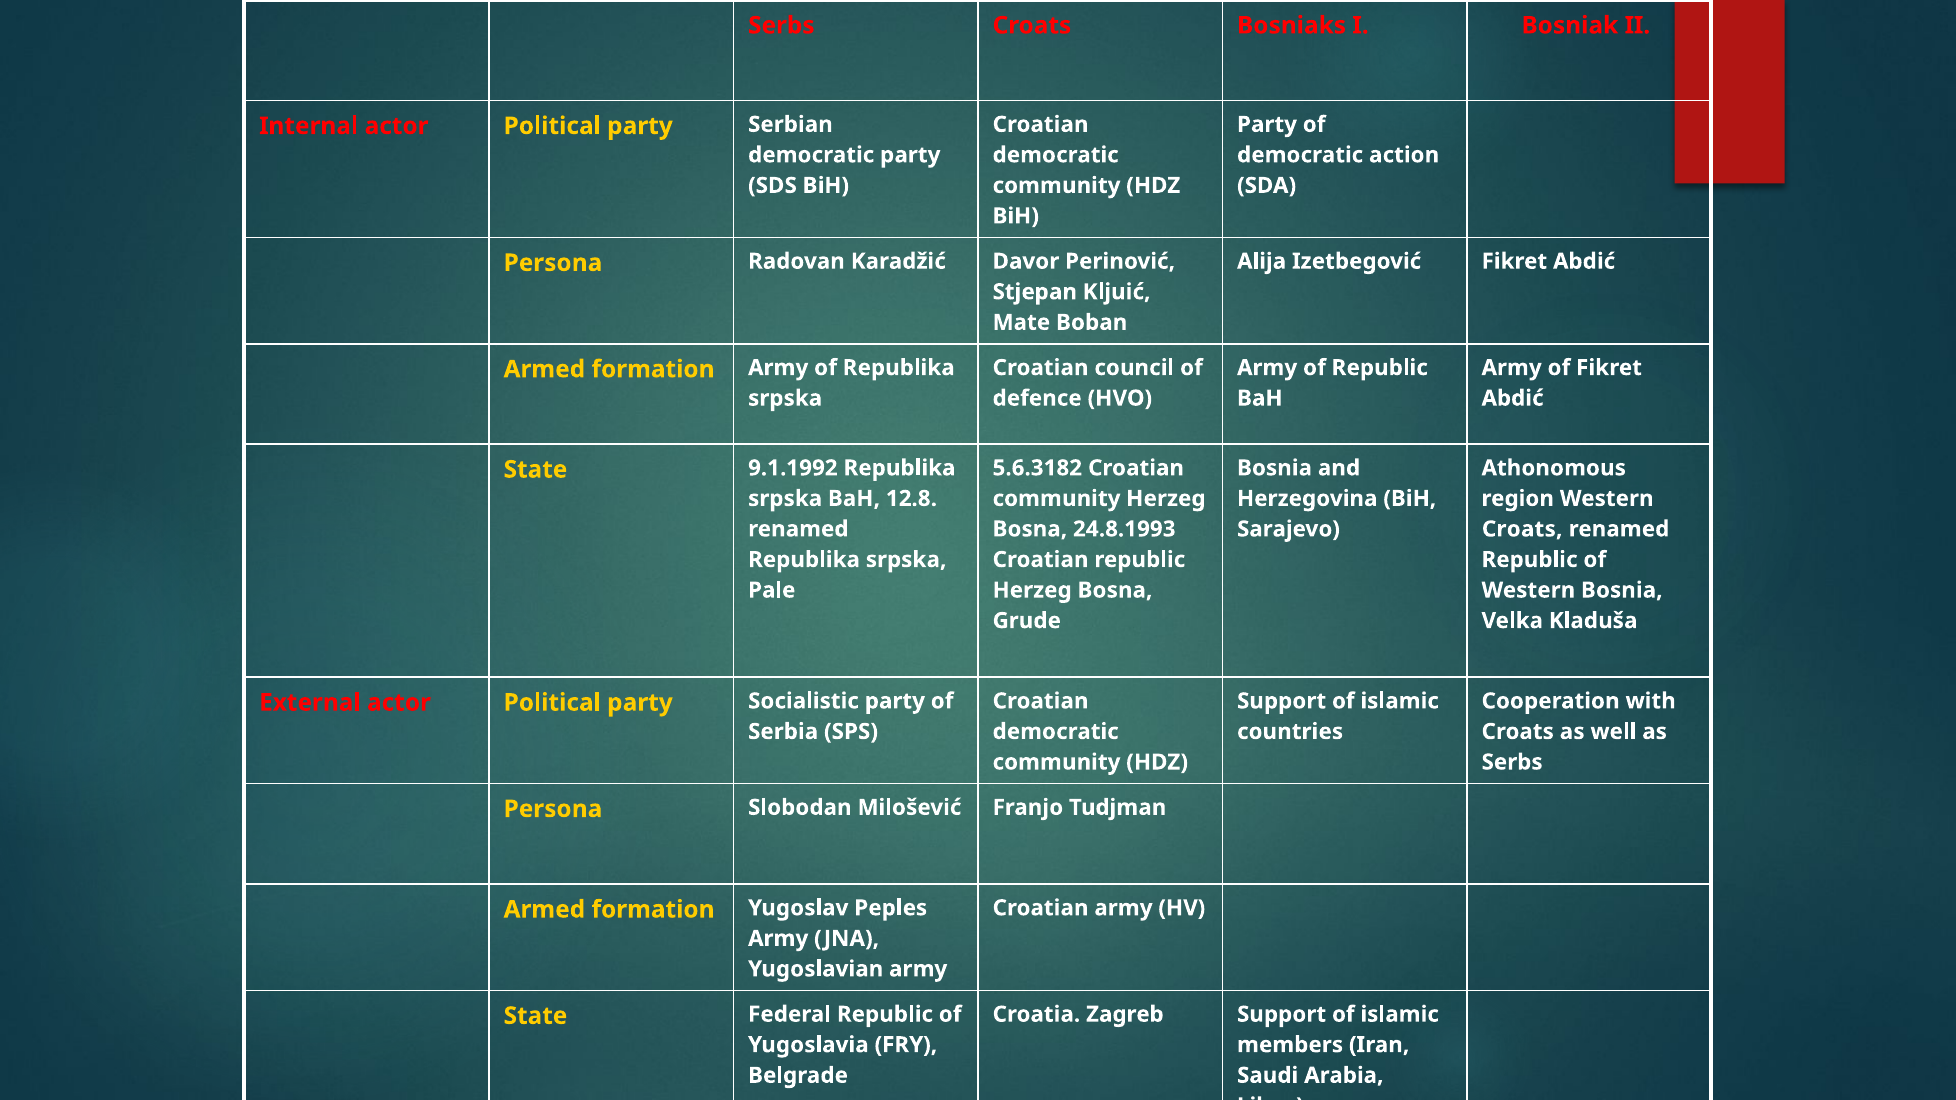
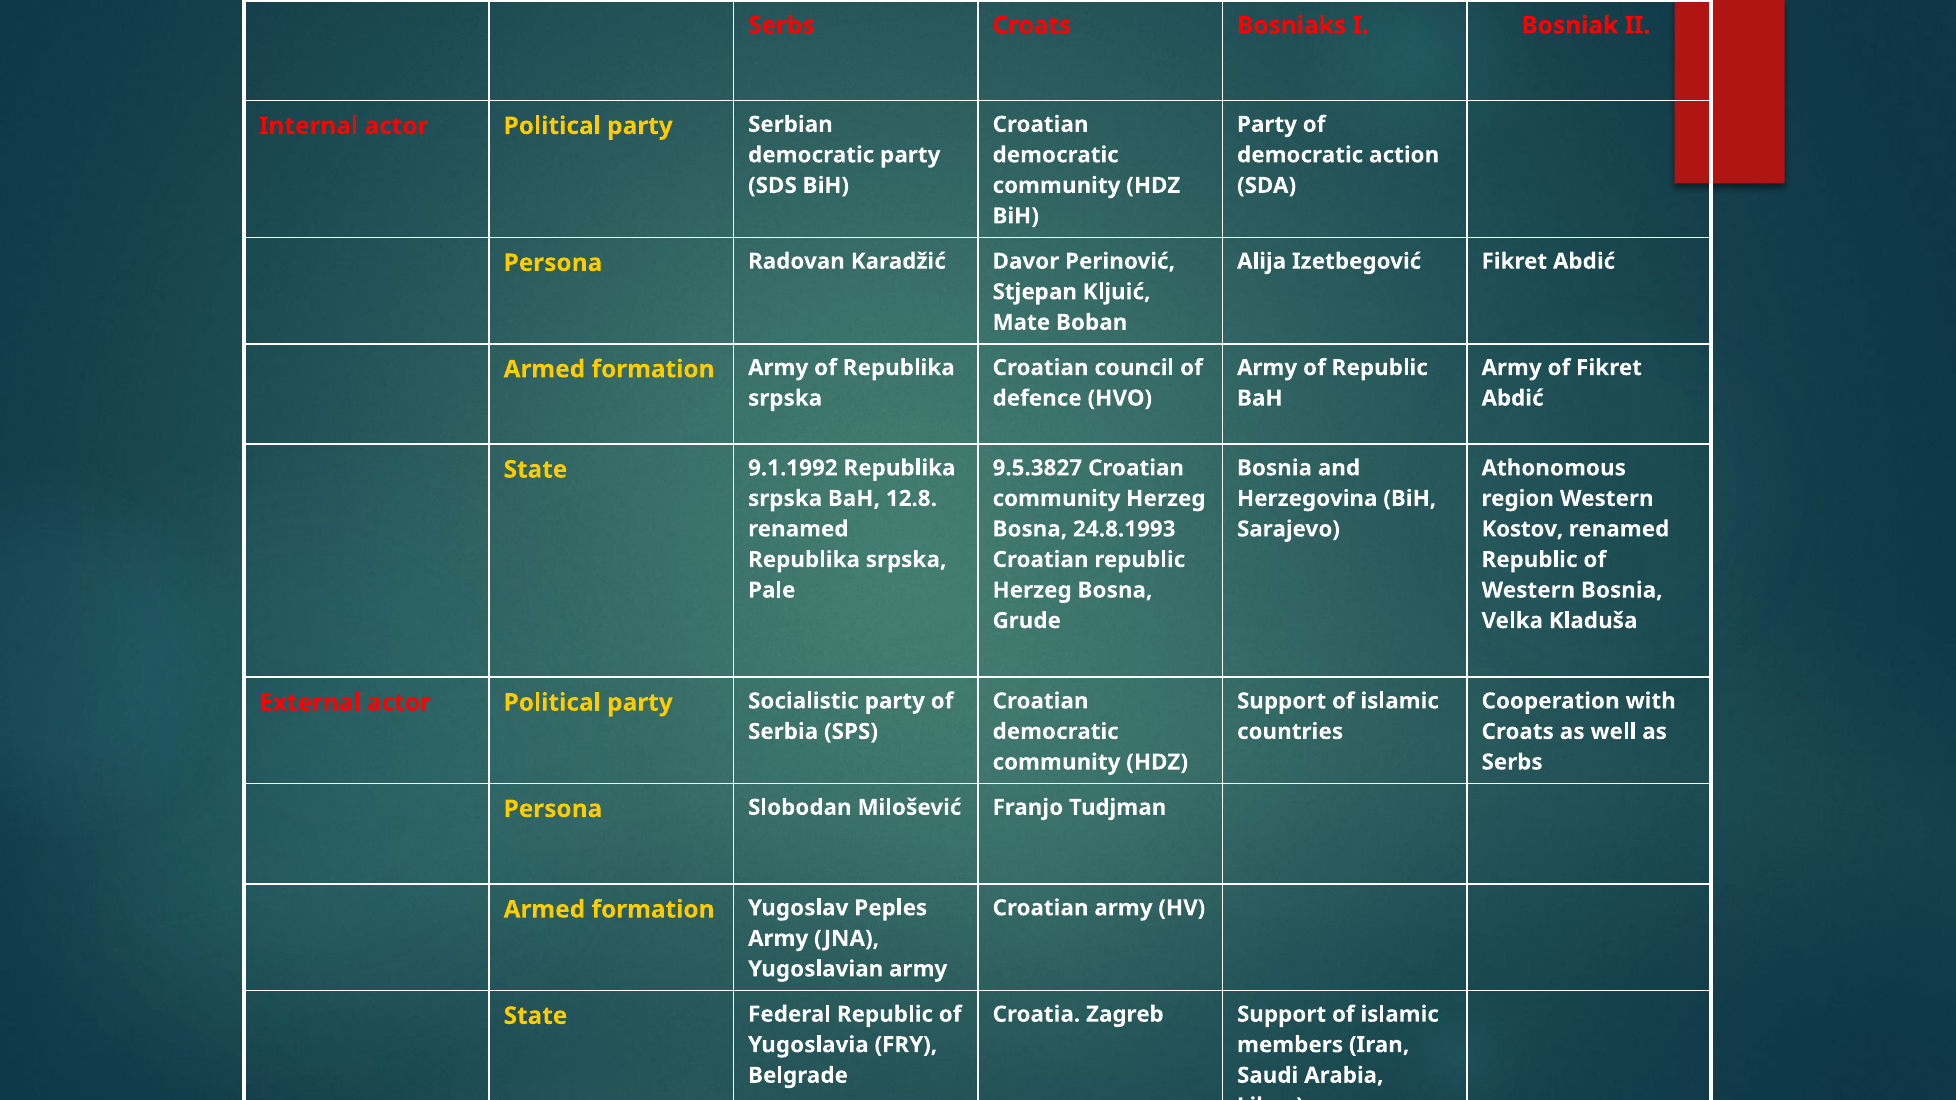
5.6.3182: 5.6.3182 -> 9.5.3827
Croats at (1522, 529): Croats -> Kostov
